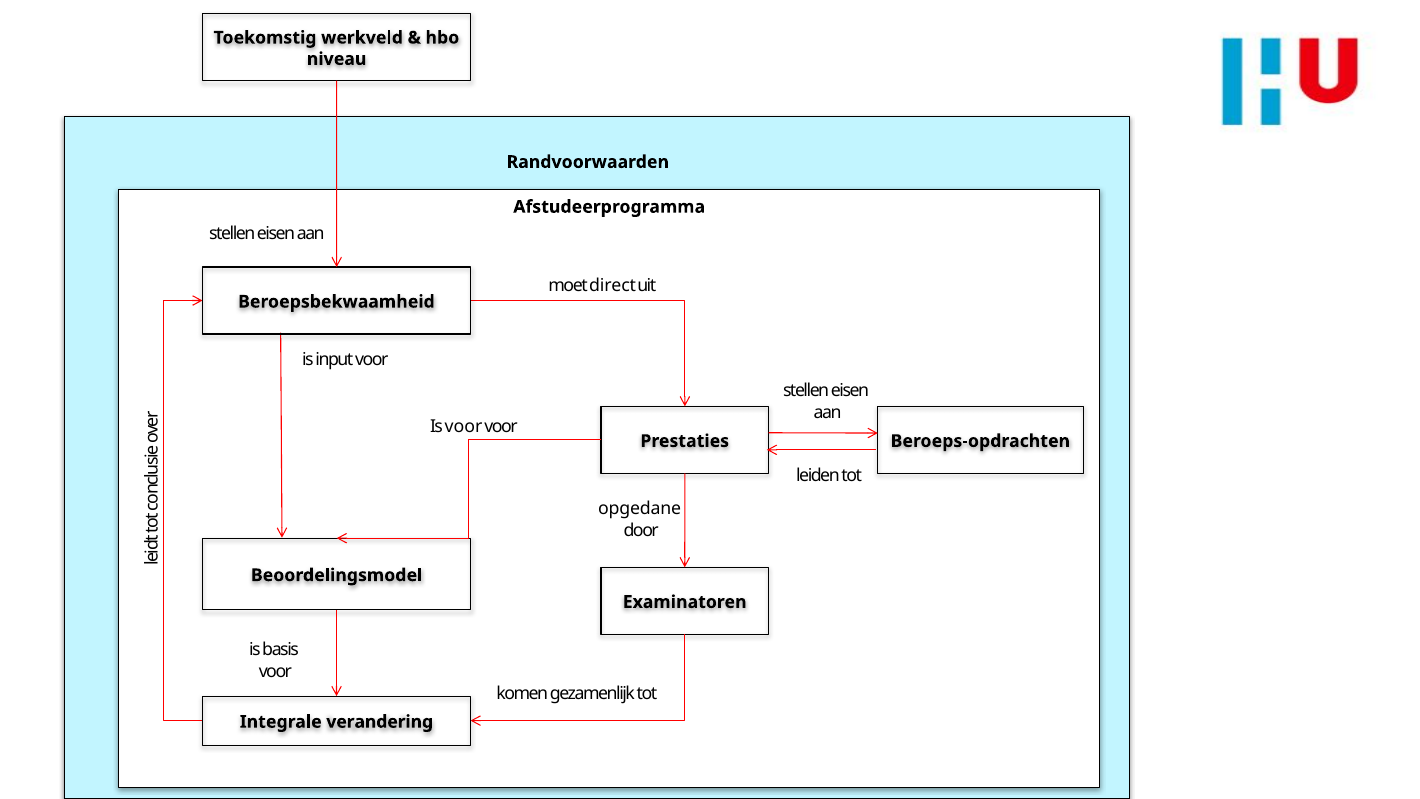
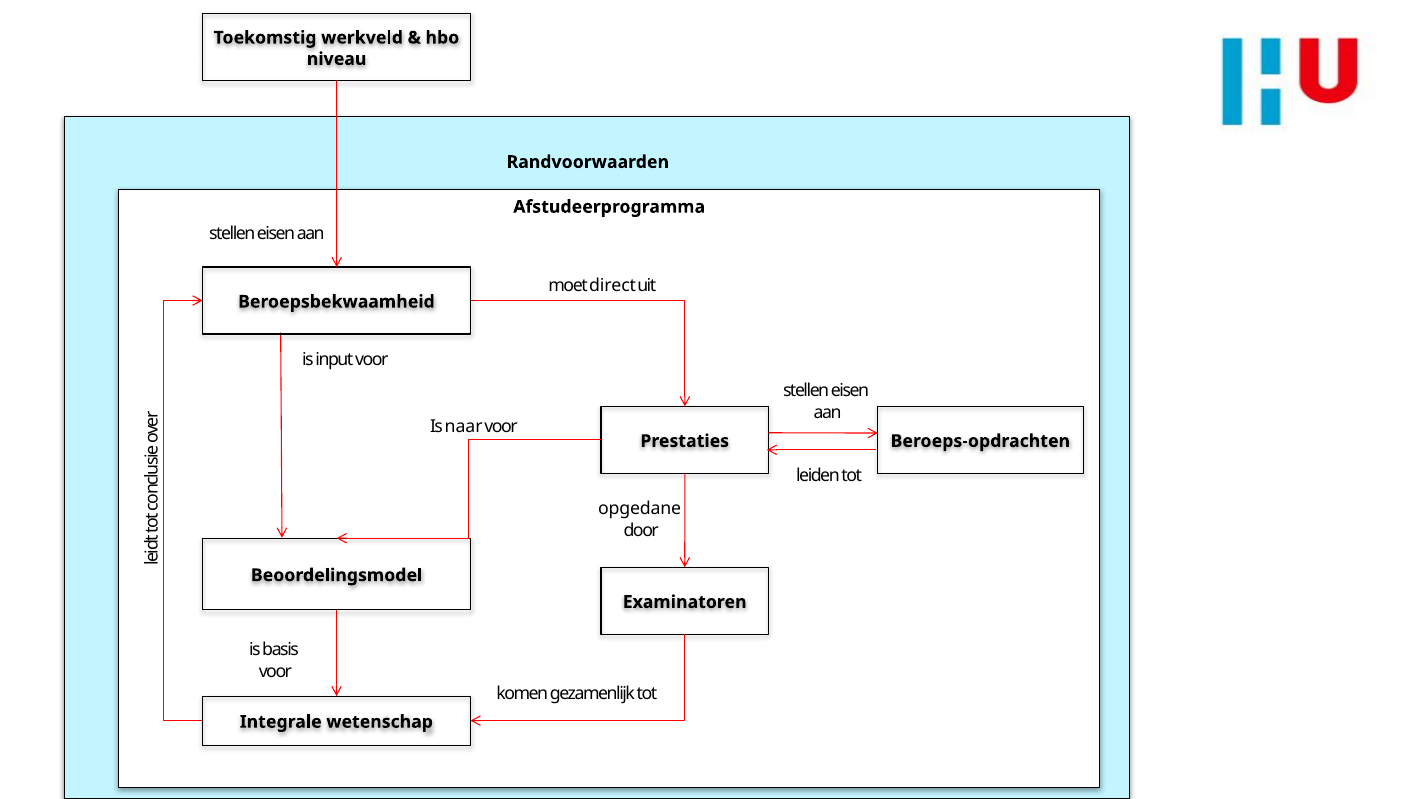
Is voor: voor -> naar
verandering: verandering -> wetenschap
